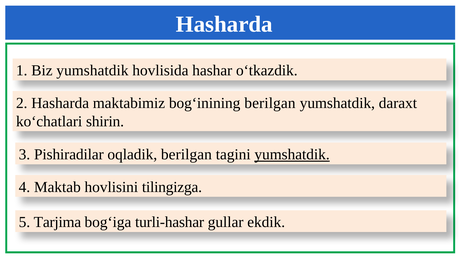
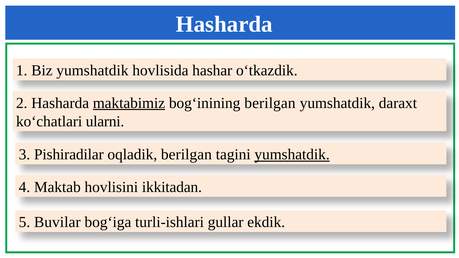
maktabimiz underline: none -> present
shirin: shirin -> ularni
tilingizga: tilingizga -> ikkitadan
Tarjima: Tarjima -> Buvilar
turli-hashar: turli-hashar -> turli-ishlari
